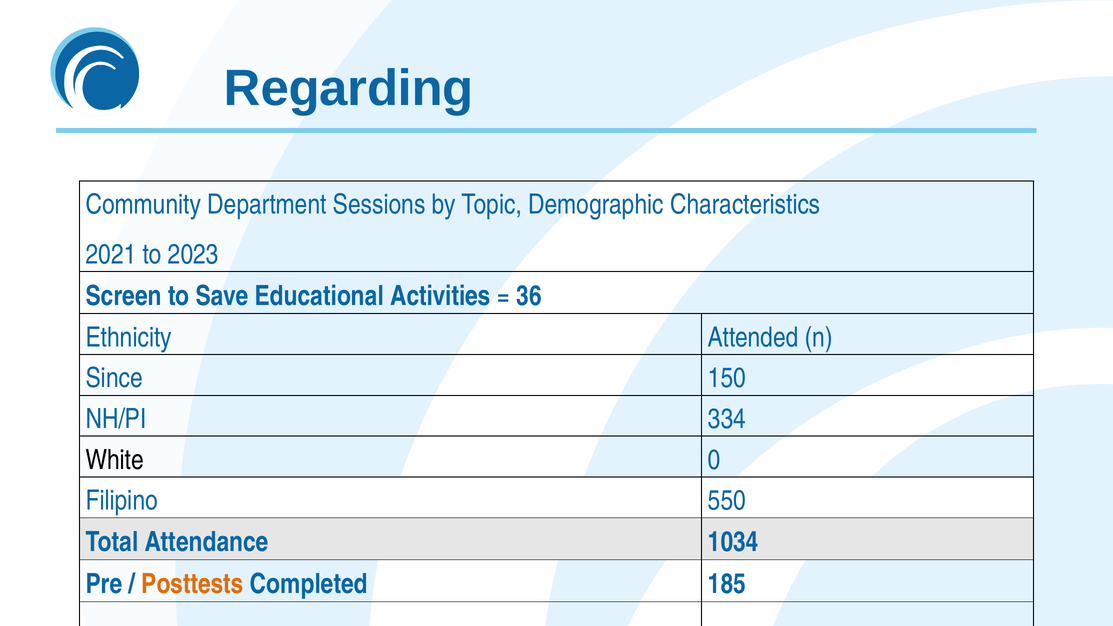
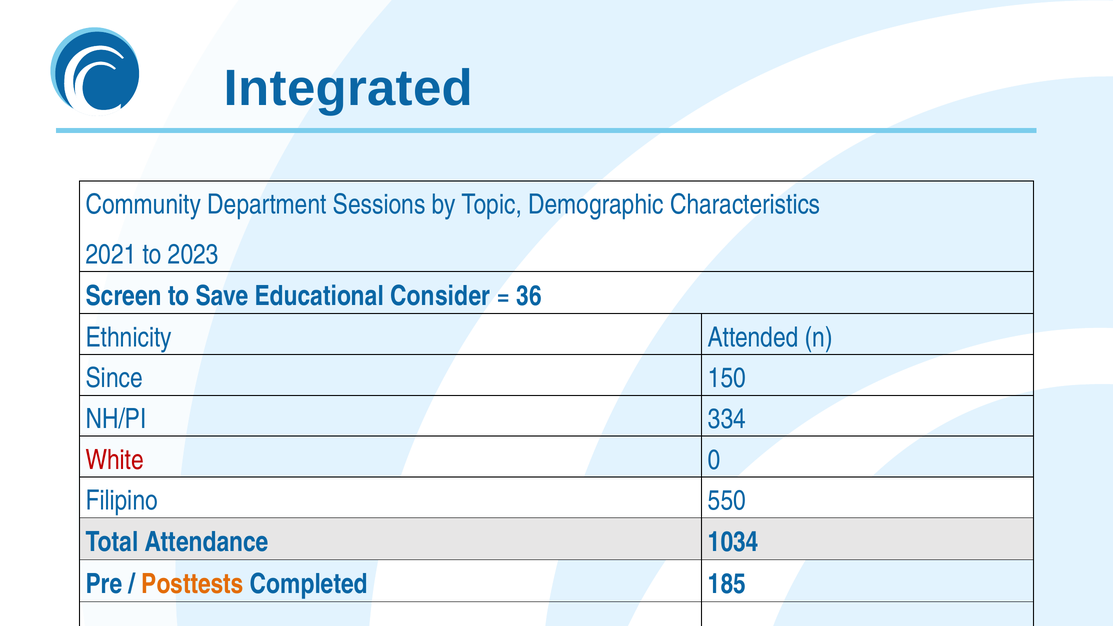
Regarding: Regarding -> Integrated
Activities: Activities -> Consider
White colour: black -> red
